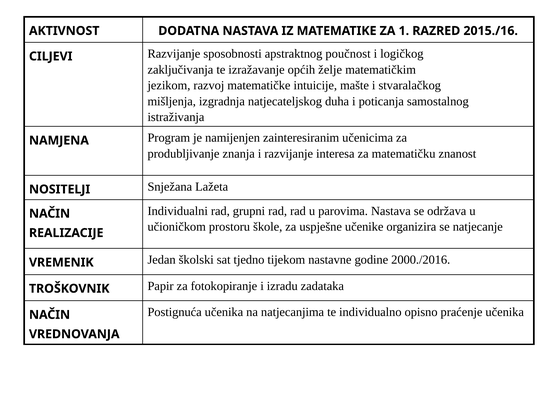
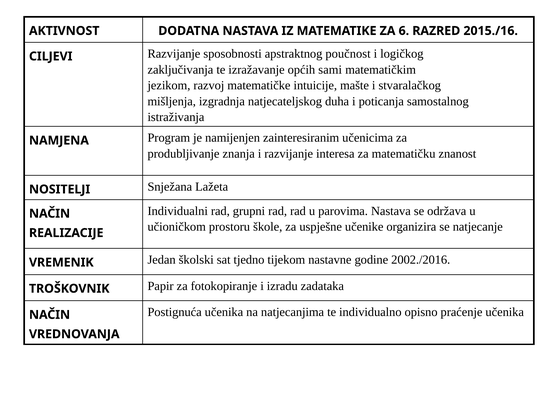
1: 1 -> 6
želje: želje -> sami
2000./2016: 2000./2016 -> 2002./2016
